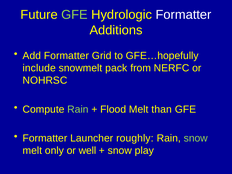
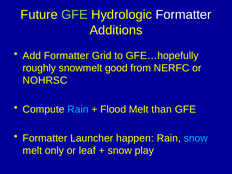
include: include -> roughly
pack: pack -> good
Rain at (78, 109) colour: light green -> light blue
roughly: roughly -> happen
snow at (196, 138) colour: light green -> light blue
well: well -> leaf
